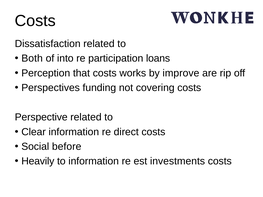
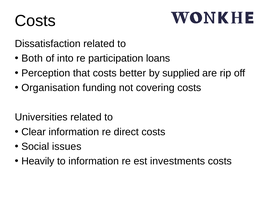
works: works -> better
improve: improve -> supplied
Perspectives: Perspectives -> Organisation
Perspective: Perspective -> Universities
before: before -> issues
